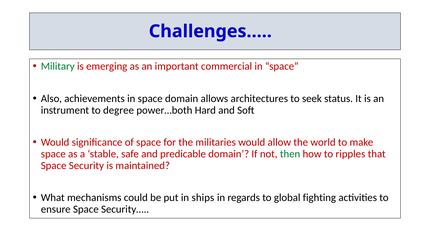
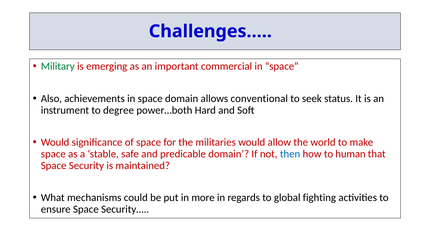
architectures: architectures -> conventional
then colour: green -> blue
ripples: ripples -> human
ships: ships -> more
